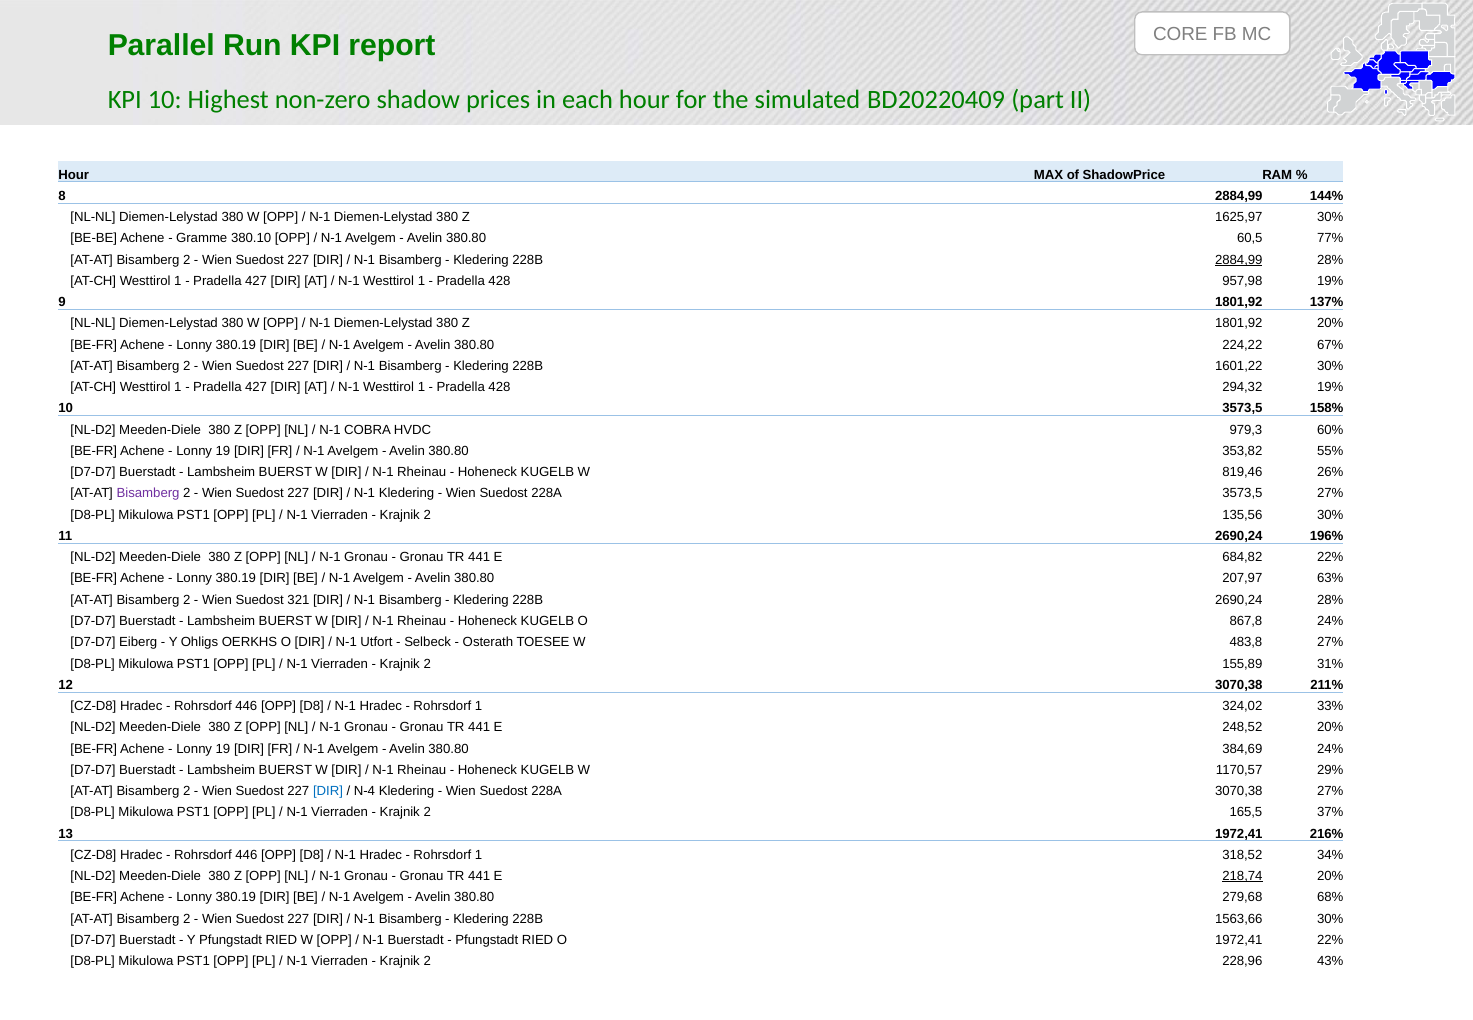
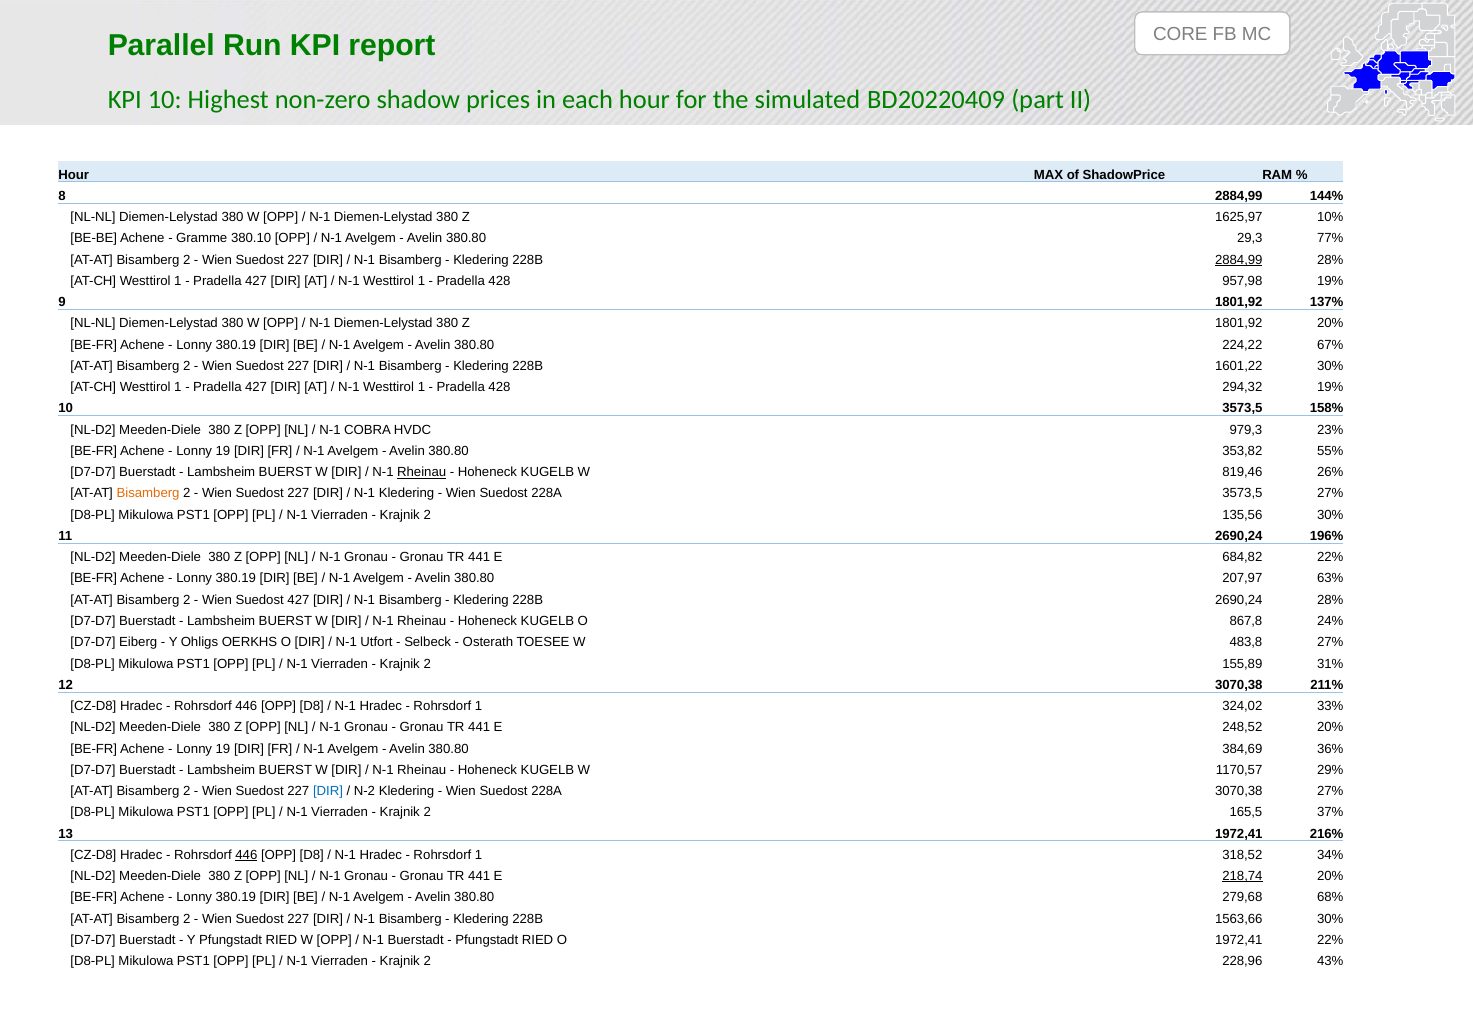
1625,97 30%: 30% -> 10%
60,5: 60,5 -> 29,3
60%: 60% -> 23%
Rheinau at (422, 472) underline: none -> present
Bisamberg at (148, 493) colour: purple -> orange
Suedost 321: 321 -> 427
384,69 24%: 24% -> 36%
N-4: N-4 -> N-2
446 at (246, 855) underline: none -> present
